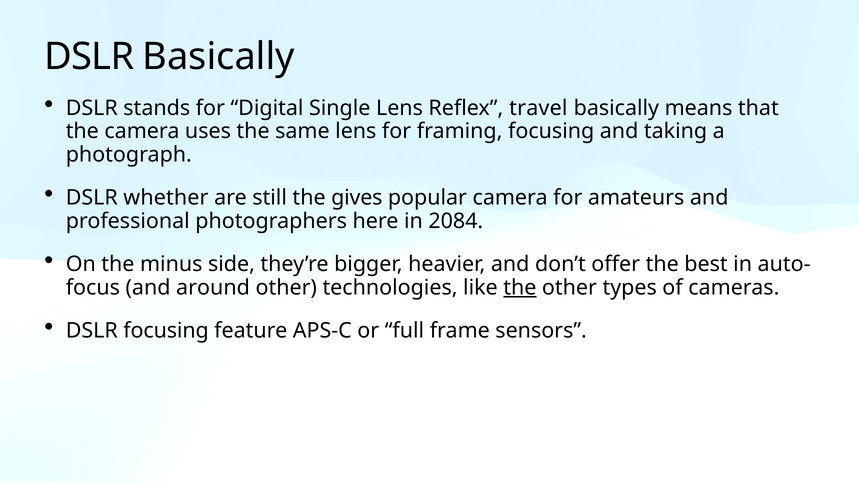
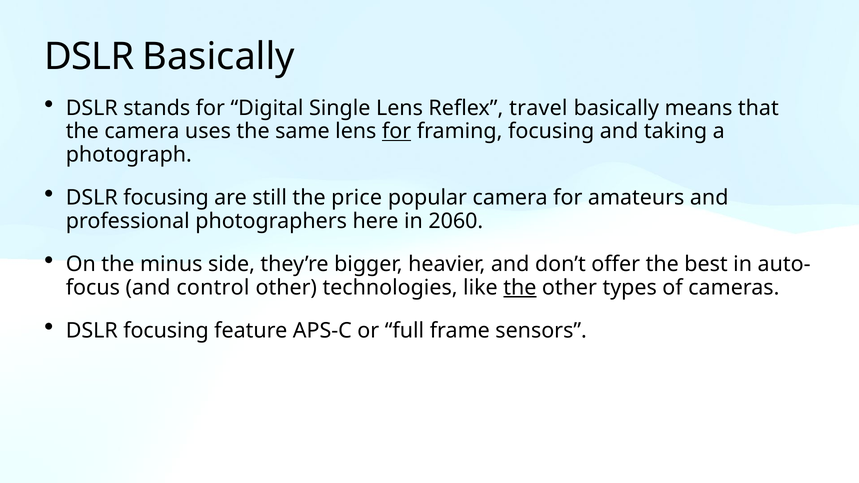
for at (397, 131) underline: none -> present
whether at (166, 198): whether -> focusing
gives: gives -> price
2084: 2084 -> 2060
around: around -> control
